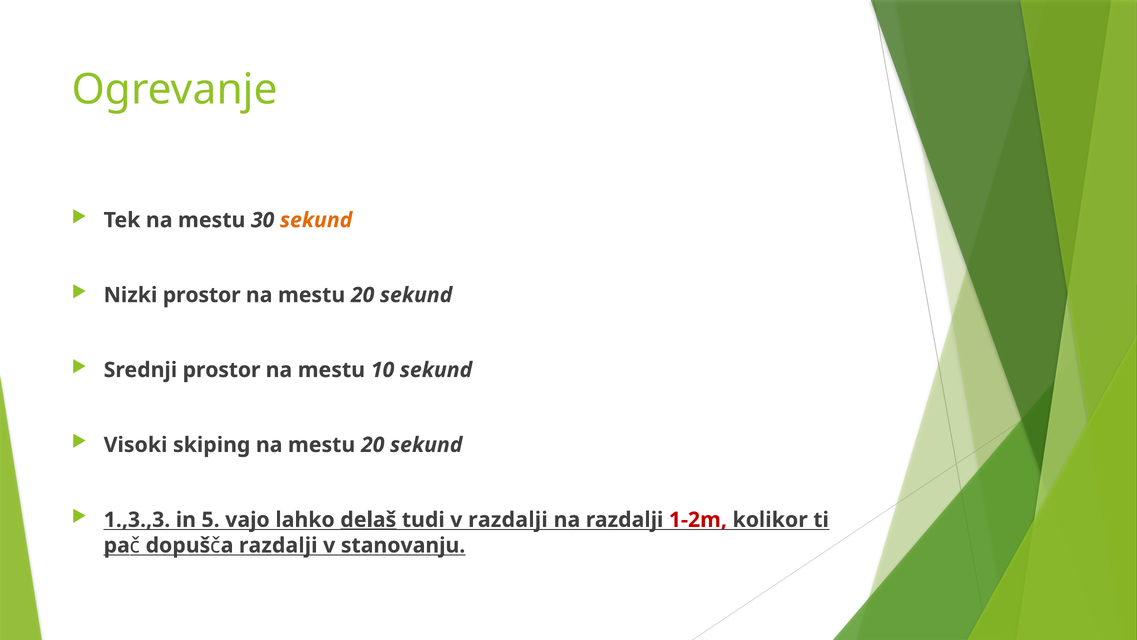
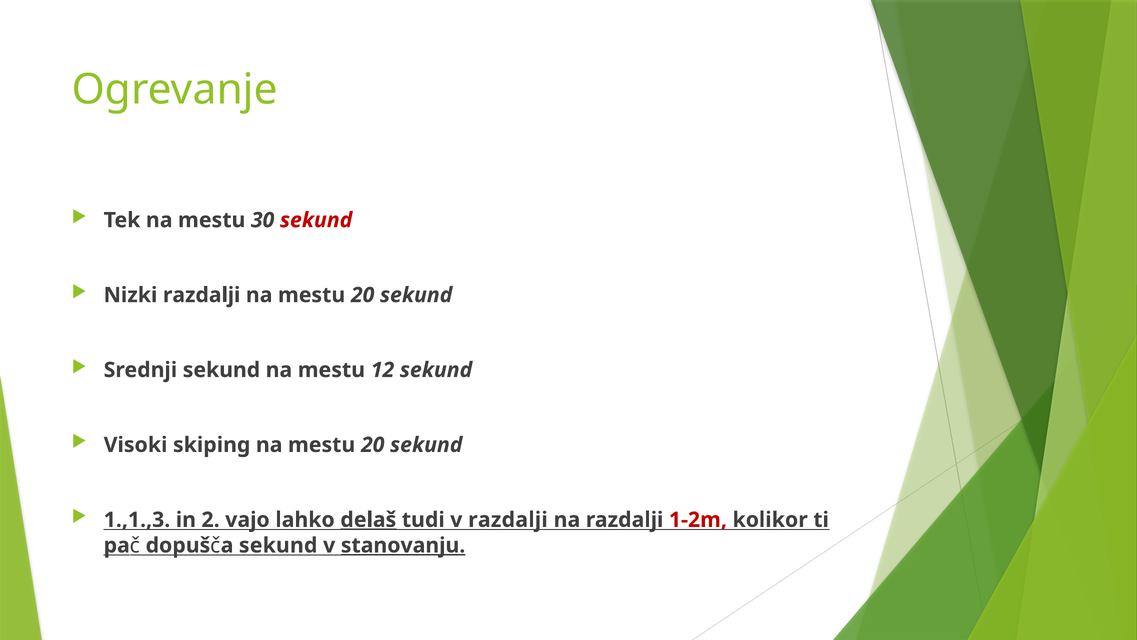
sekund at (316, 220) colour: orange -> red
Nizki prostor: prostor -> razdalji
Srednji prostor: prostor -> sekund
10: 10 -> 12
1.,3.,3: 1.,3.,3 -> 1.,1.,3
5: 5 -> 2
razdalji at (278, 545): razdalji -> sekund
stanovanju underline: none -> present
